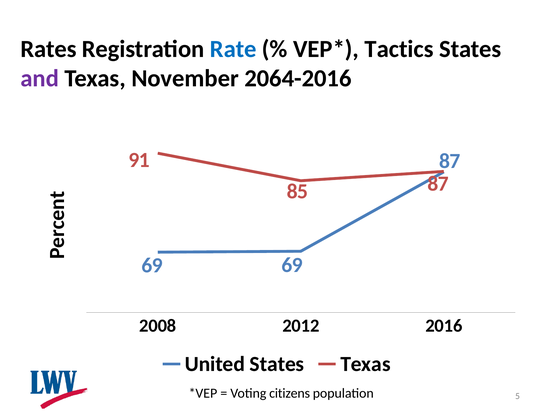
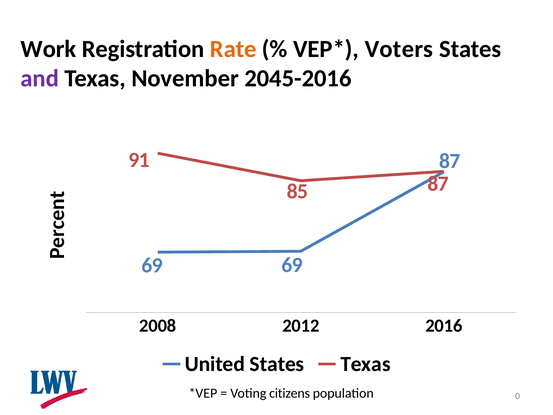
Rates: Rates -> Work
Rate colour: blue -> orange
Tactics: Tactics -> Voters
2064-2016: 2064-2016 -> 2045-2016
5: 5 -> 0
